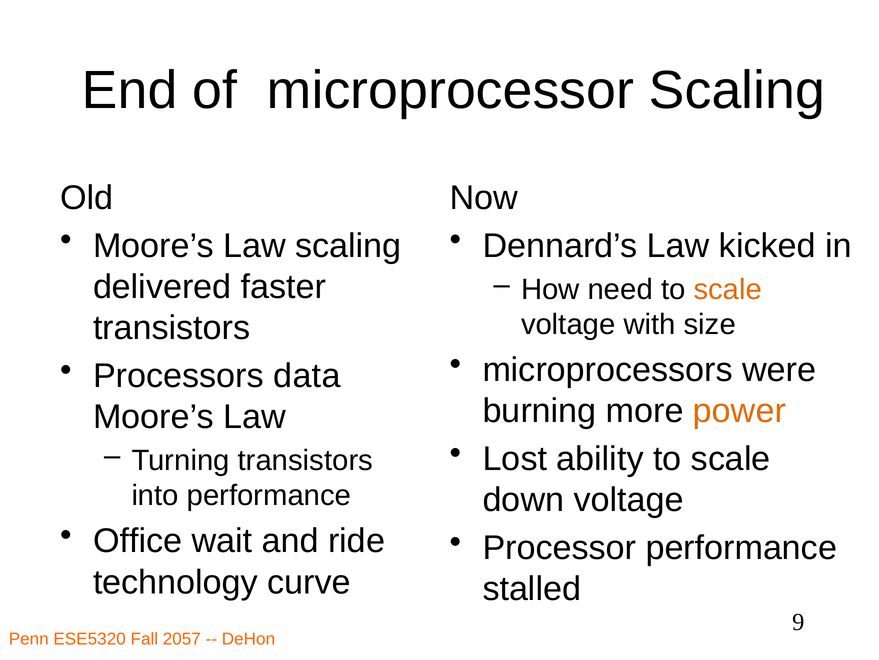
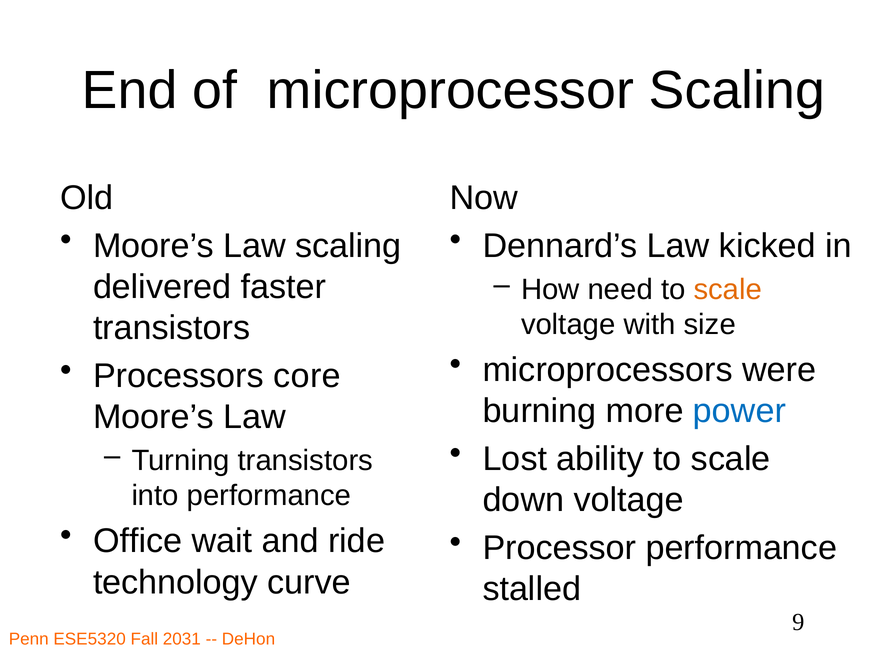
data: data -> core
power colour: orange -> blue
2057: 2057 -> 2031
